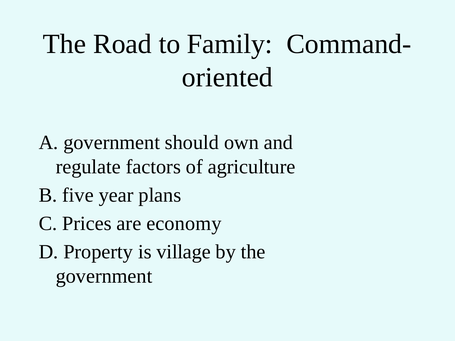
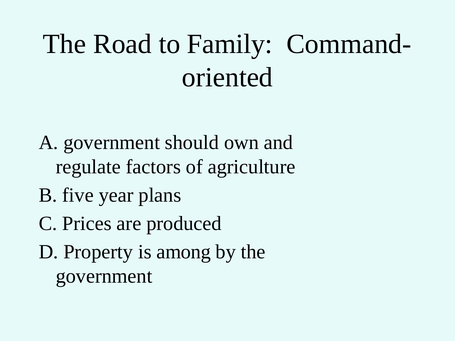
economy: economy -> produced
village: village -> among
